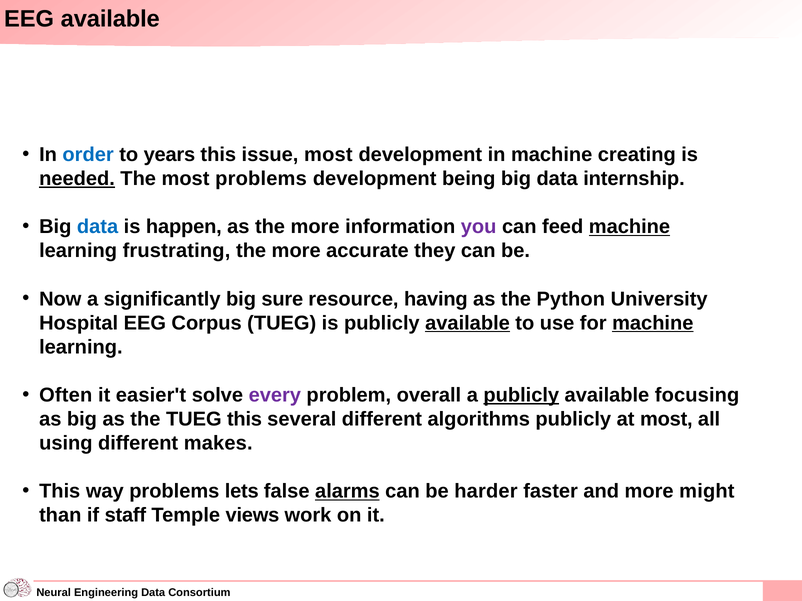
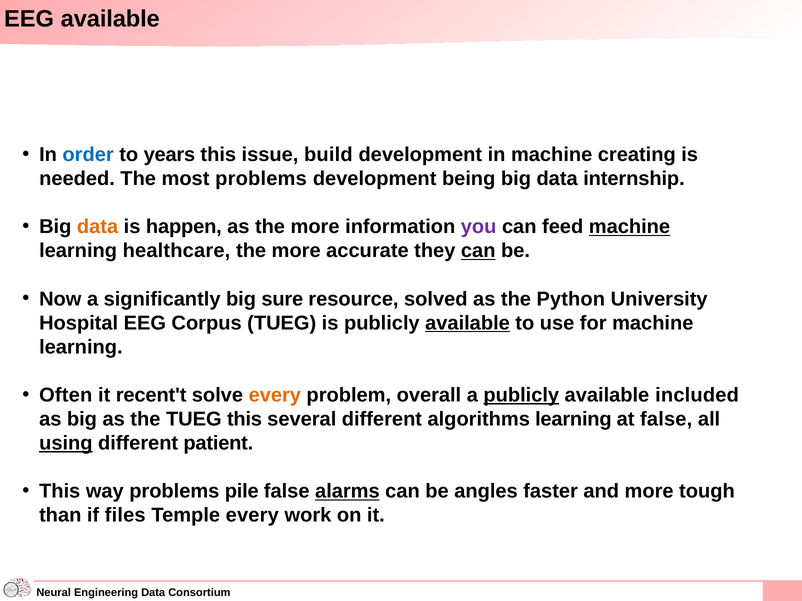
issue most: most -> build
needed underline: present -> none
data at (98, 227) colour: blue -> orange
frustrating: frustrating -> healthcare
can at (478, 251) underline: none -> present
having: having -> solved
machine at (653, 323) underline: present -> none
easier't: easier't -> recent't
every at (275, 395) colour: purple -> orange
focusing: focusing -> included
algorithms publicly: publicly -> learning
at most: most -> false
using underline: none -> present
makes: makes -> patient
lets: lets -> pile
harder: harder -> angles
might: might -> tough
staff: staff -> files
Temple views: views -> every
